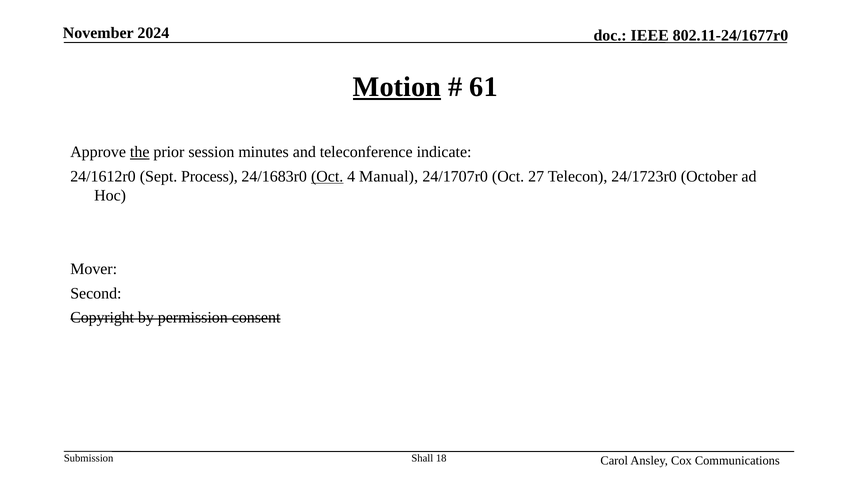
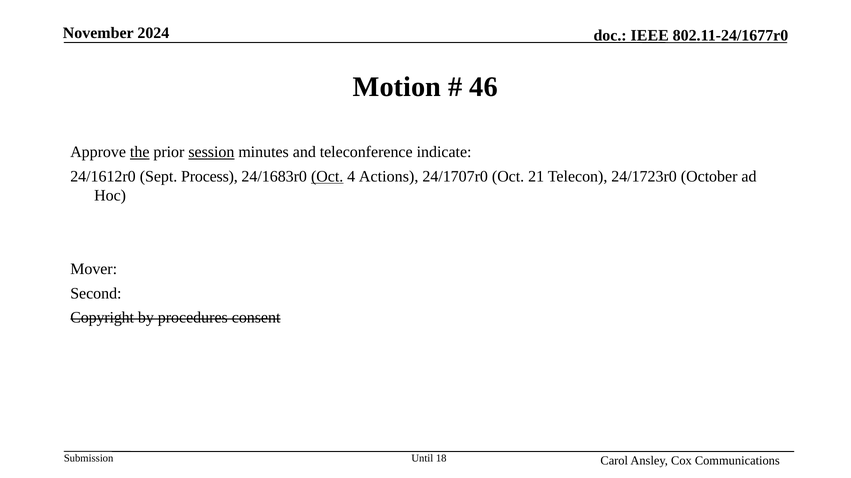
Motion underline: present -> none
61: 61 -> 46
session underline: none -> present
Manual: Manual -> Actions
27: 27 -> 21
permission: permission -> procedures
Shall: Shall -> Until
